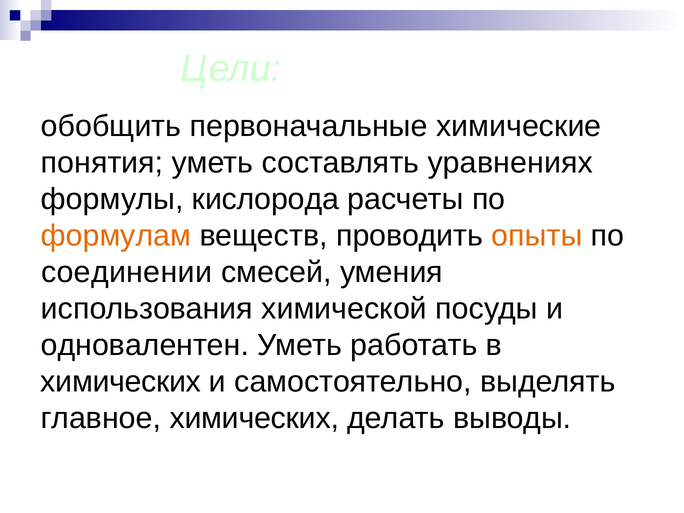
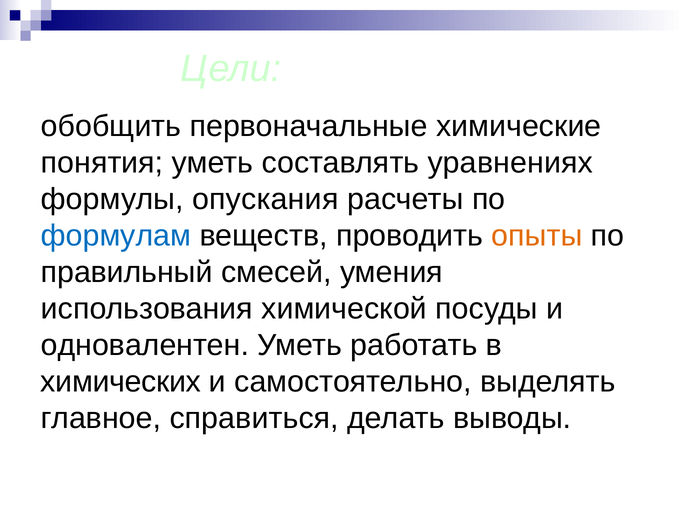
кислорода: кислорода -> опускания
формулам colour: orange -> blue
соединении: соединении -> правильный
главное химических: химических -> справиться
